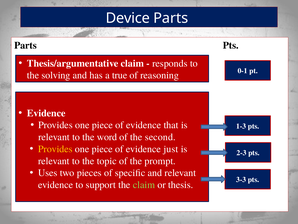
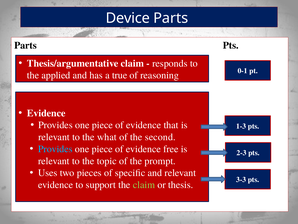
solving: solving -> applied
word: word -> what
Provides at (55, 149) colour: yellow -> light blue
just: just -> free
